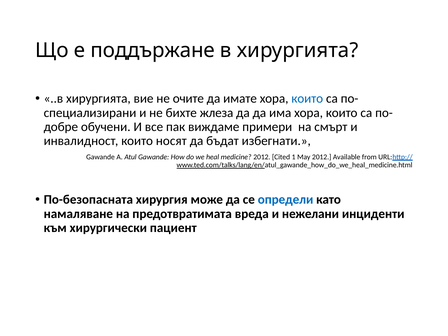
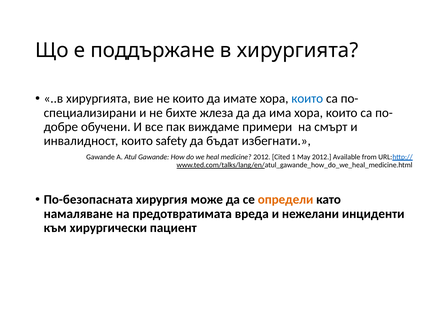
не очите: очите -> които
носят: носят -> safety
определи colour: blue -> orange
